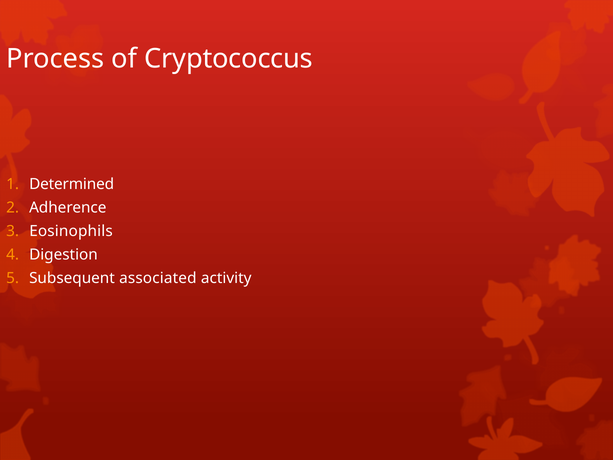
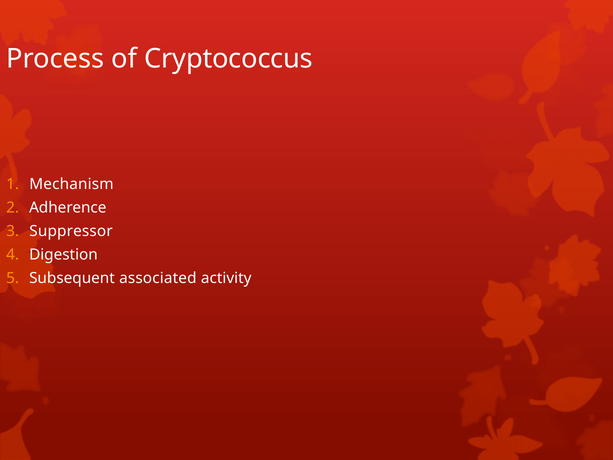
Determined: Determined -> Mechanism
Eosinophils: Eosinophils -> Suppressor
